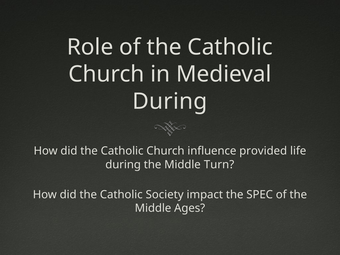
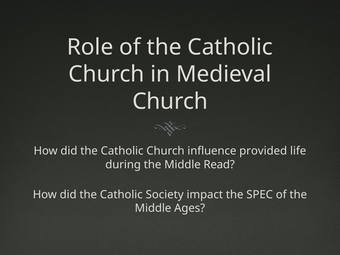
During at (170, 101): During -> Church
Turn: Turn -> Read
